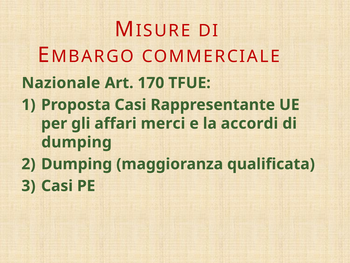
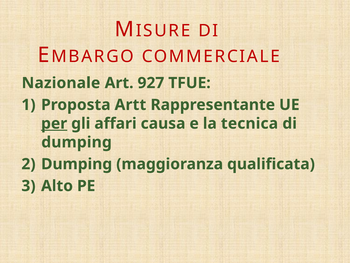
170: 170 -> 927
Proposta Casi: Casi -> Artt
per underline: none -> present
merci: merci -> causa
accordi: accordi -> tecnica
Casi at (57, 186): Casi -> Alto
